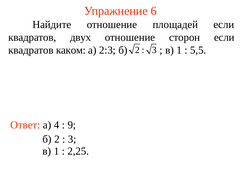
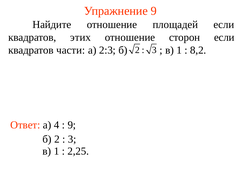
Упражнение 6: 6 -> 9
двух: двух -> этих
каком: каком -> части
5,5: 5,5 -> 8,2
